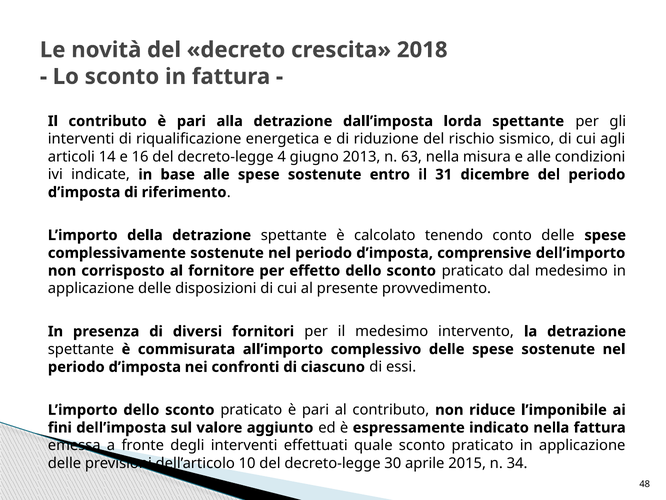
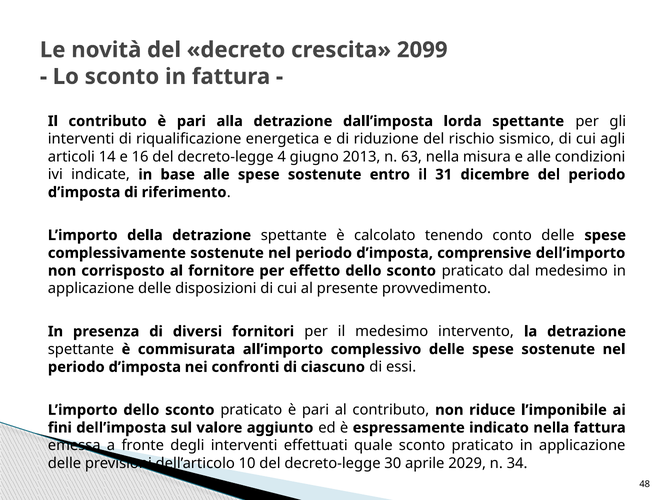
2018: 2018 -> 2099
2015: 2015 -> 2029
